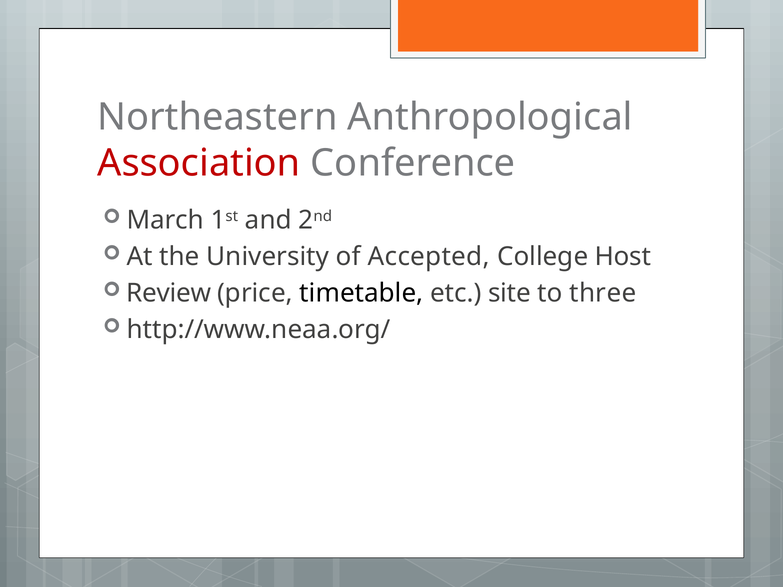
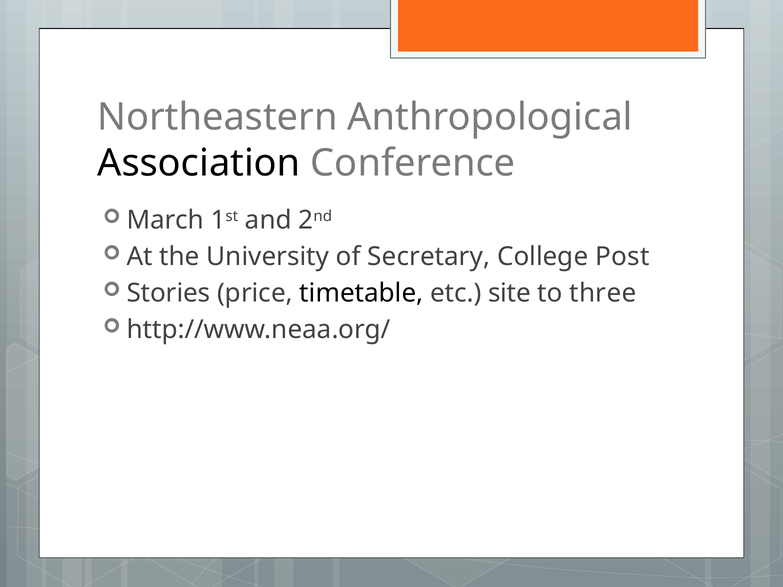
Association colour: red -> black
Accepted: Accepted -> Secretary
Host: Host -> Post
Review: Review -> Stories
